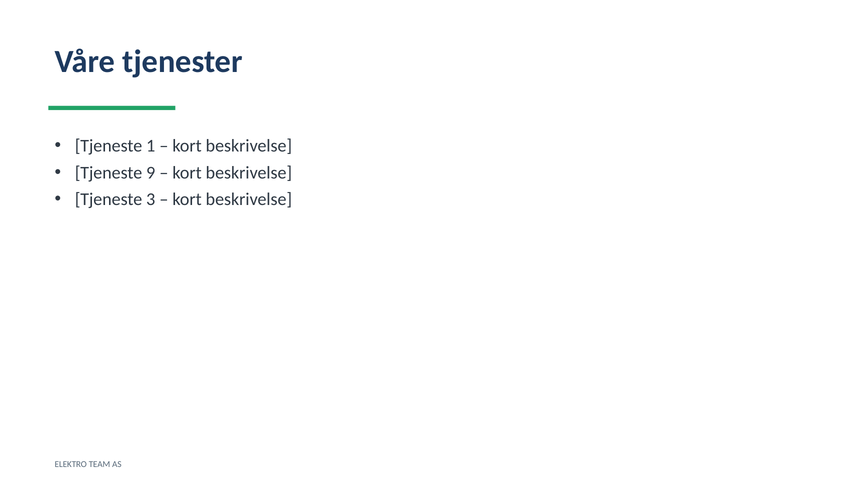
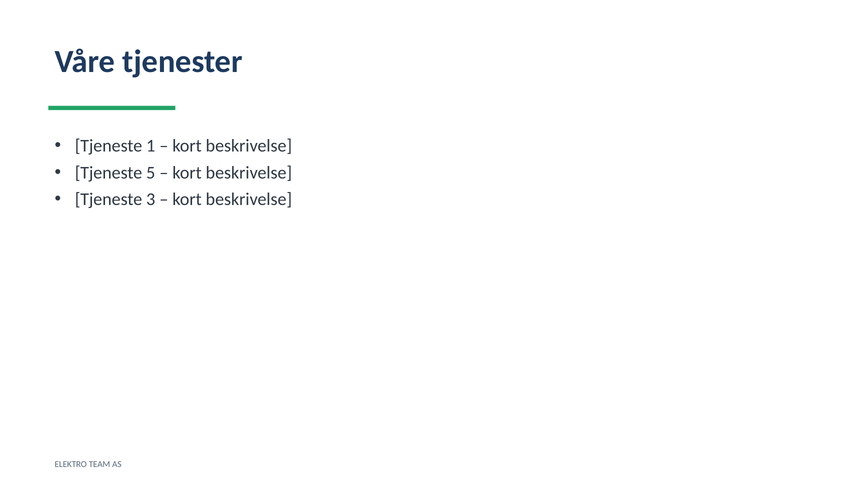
9: 9 -> 5
